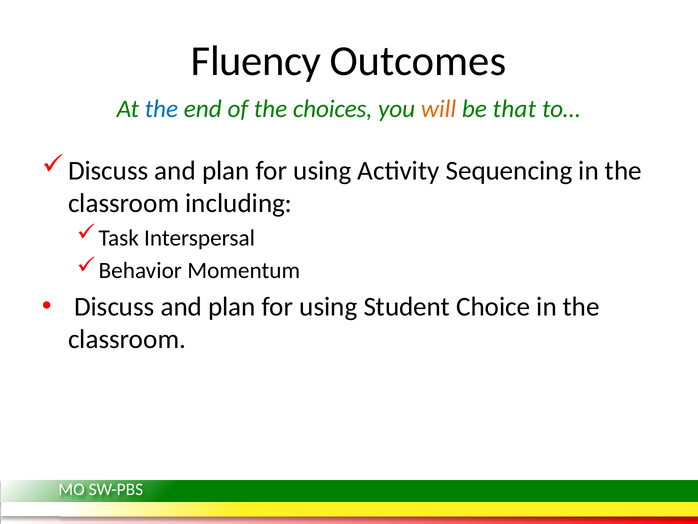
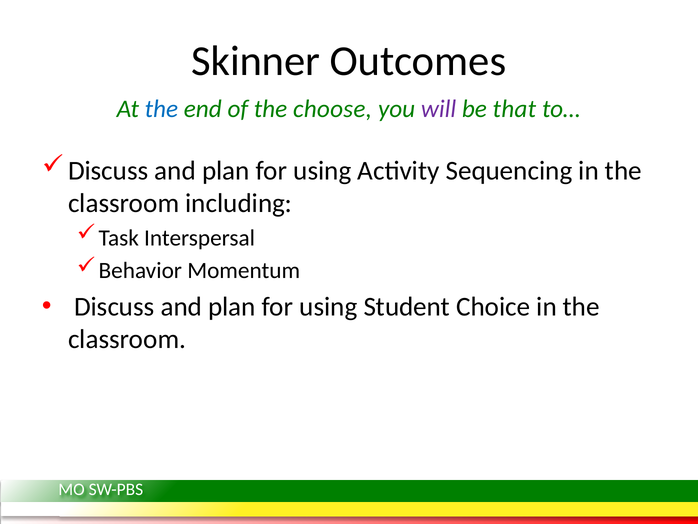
Fluency: Fluency -> Skinner
choices: choices -> choose
will colour: orange -> purple
